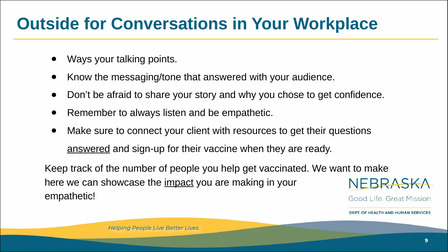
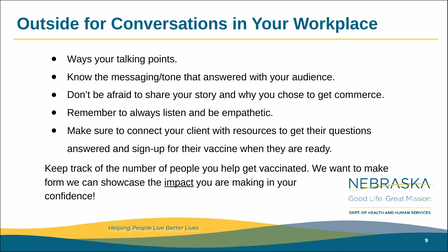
confidence: confidence -> commerce
answered at (89, 149) underline: present -> none
here: here -> form
empathetic at (70, 196): empathetic -> confidence
